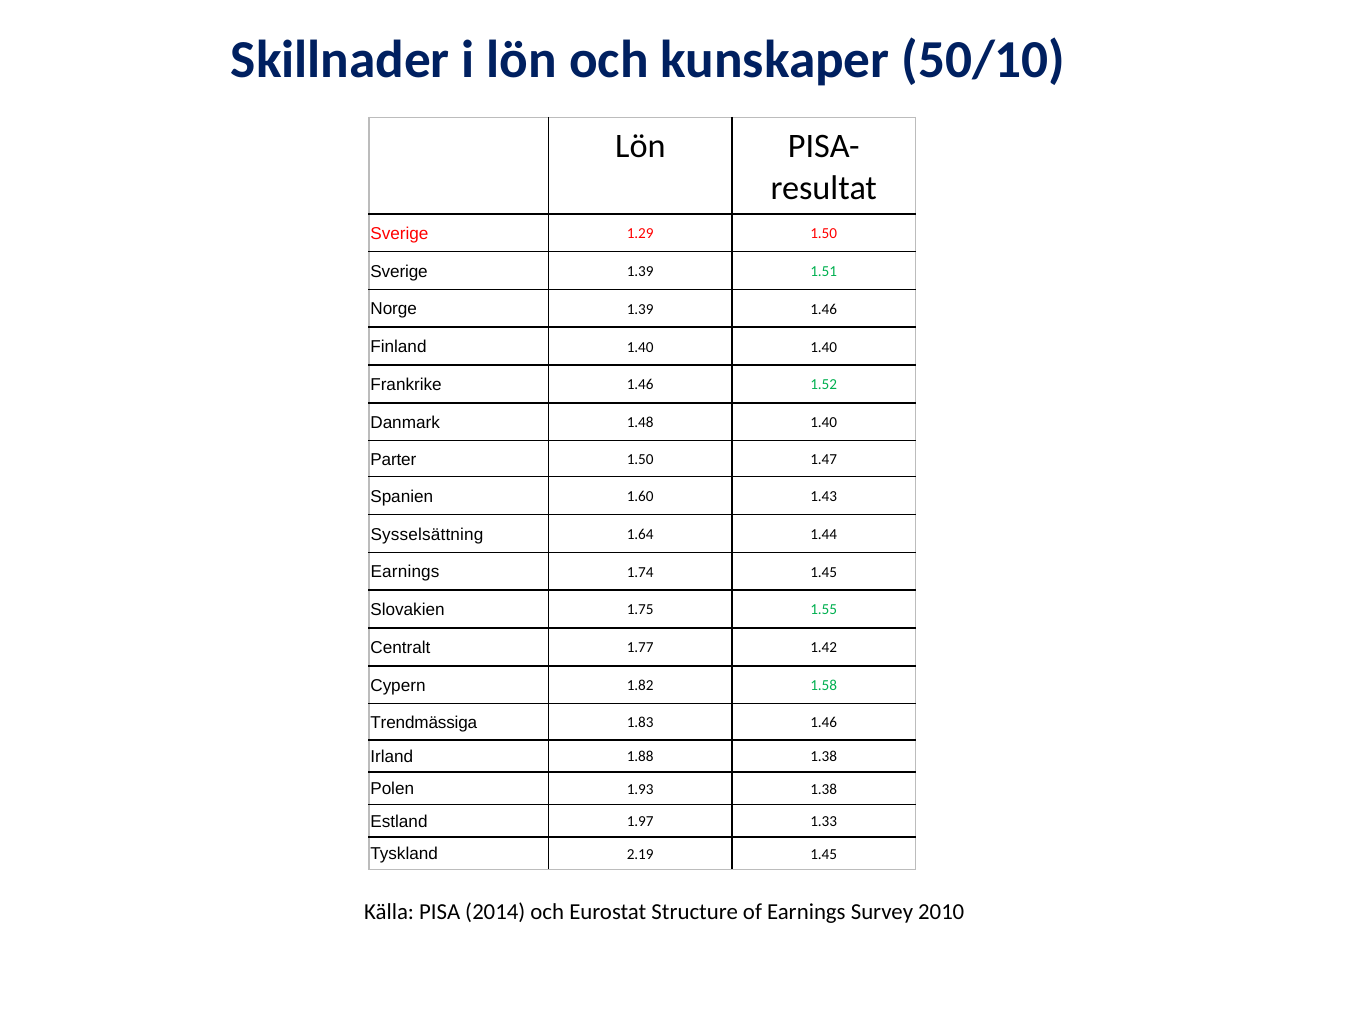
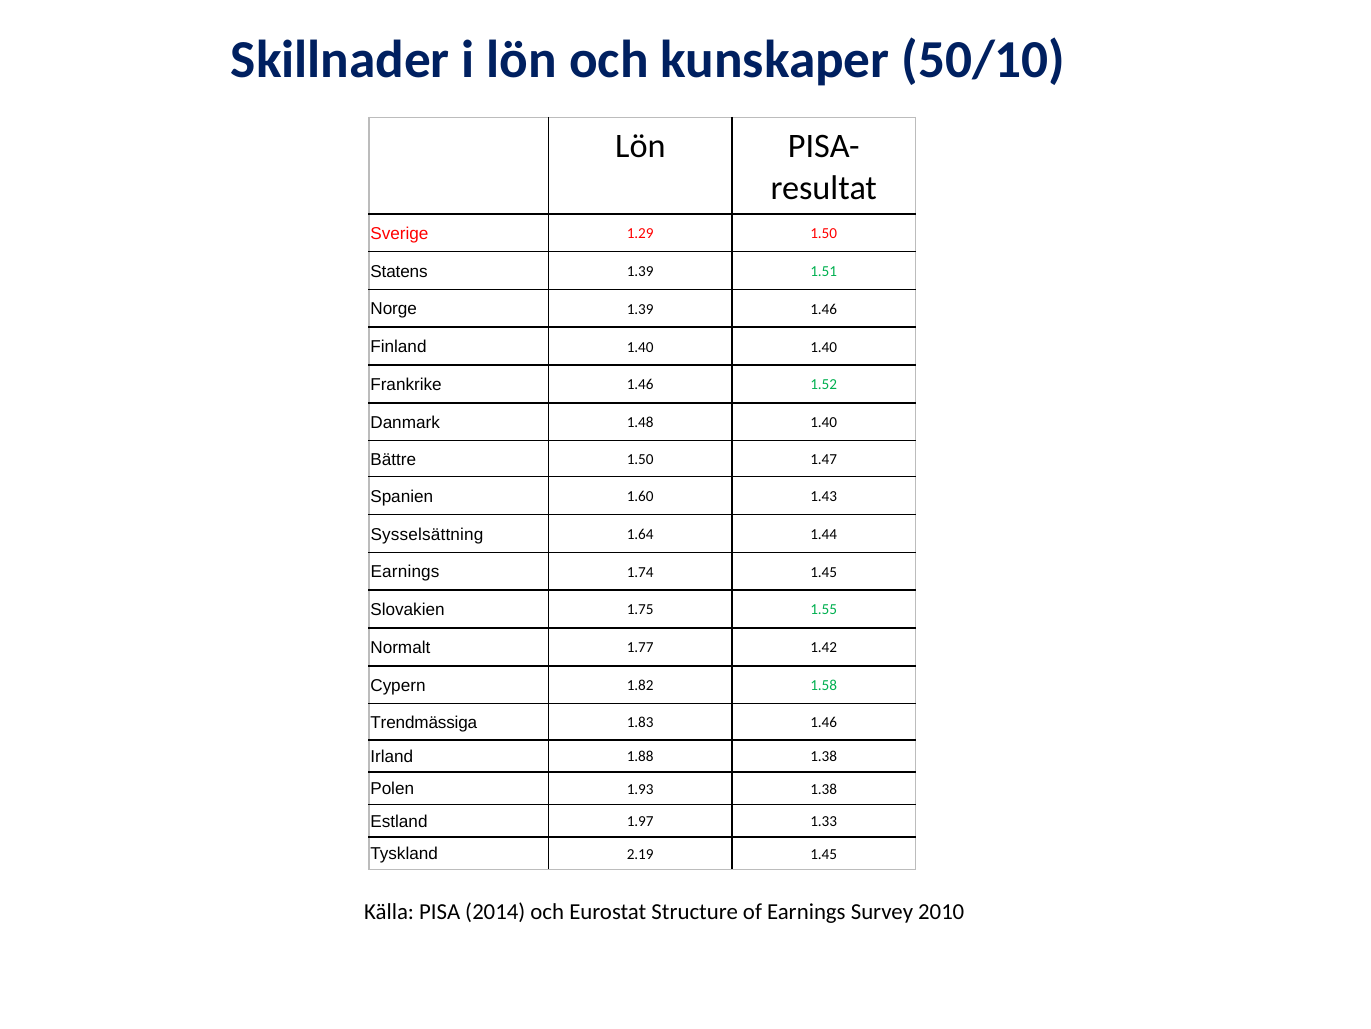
Sverige at (399, 271): Sverige -> Statens
Parter: Parter -> Bättre
Centralt: Centralt -> Normalt
